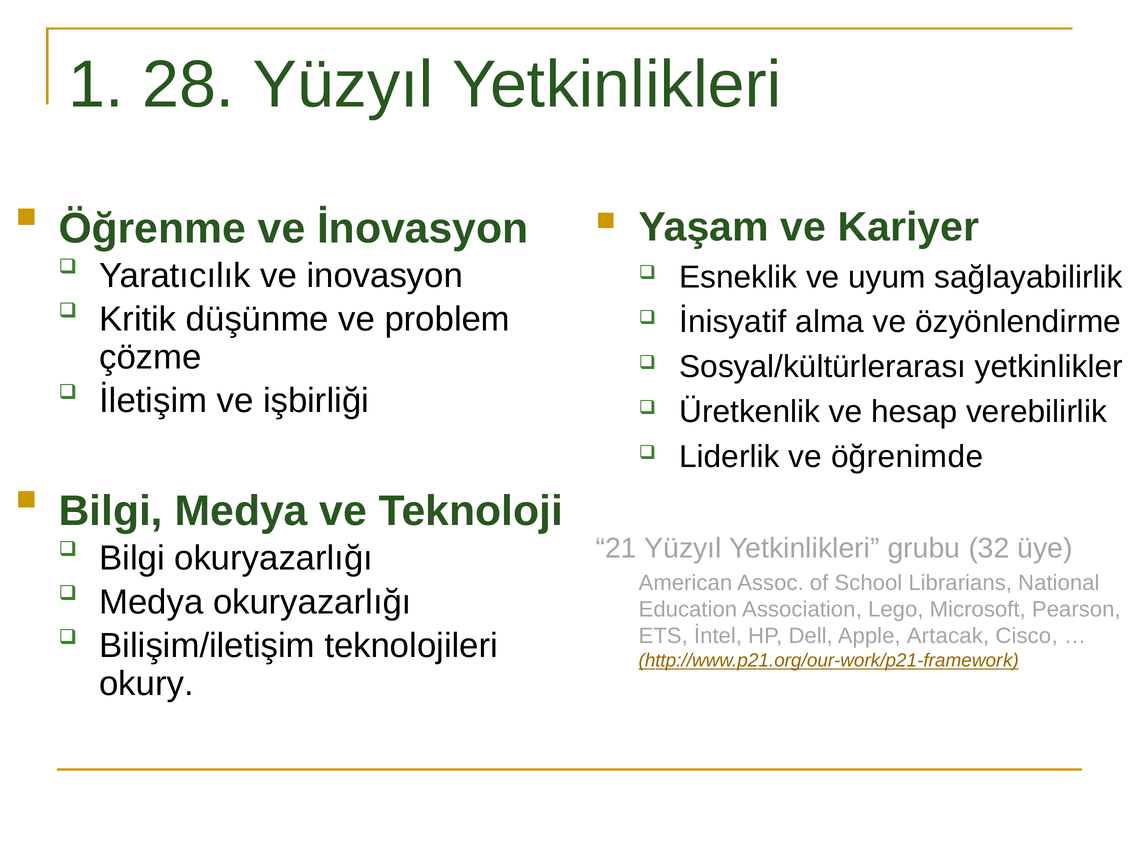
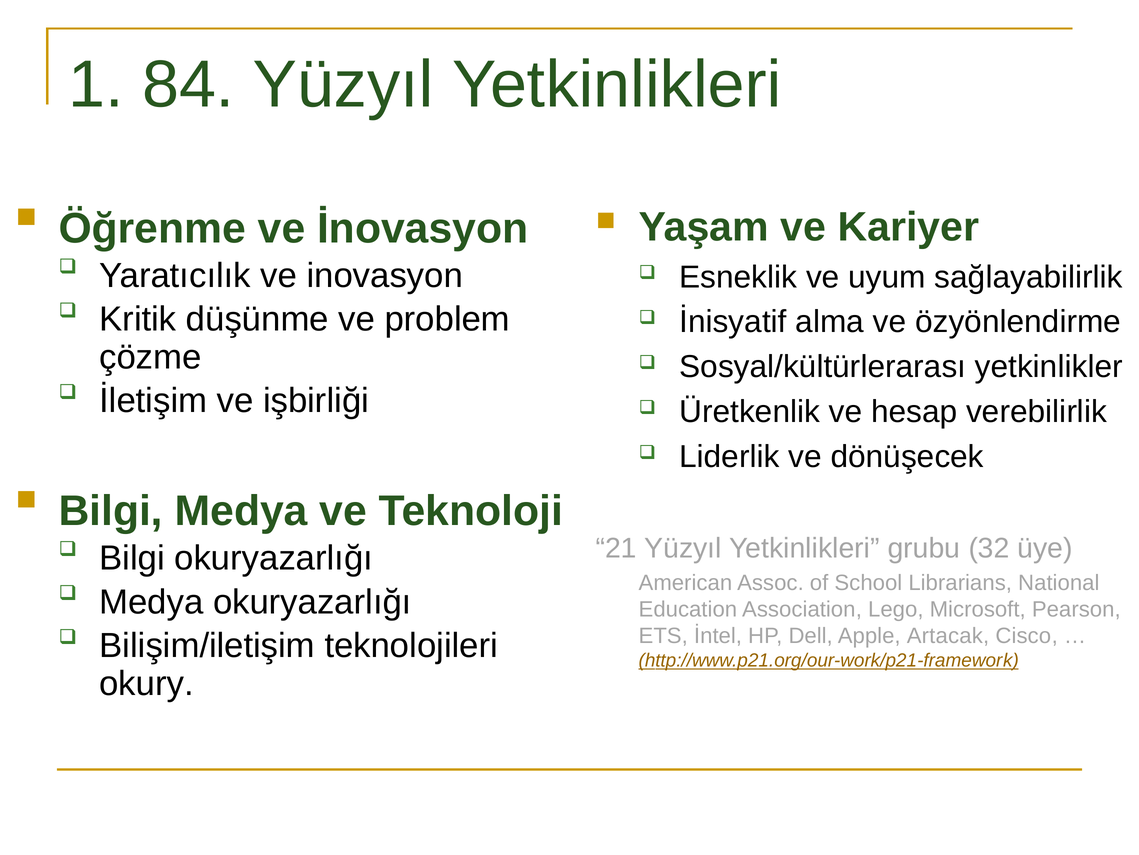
28: 28 -> 84
öğrenimde: öğrenimde -> dönüşecek
